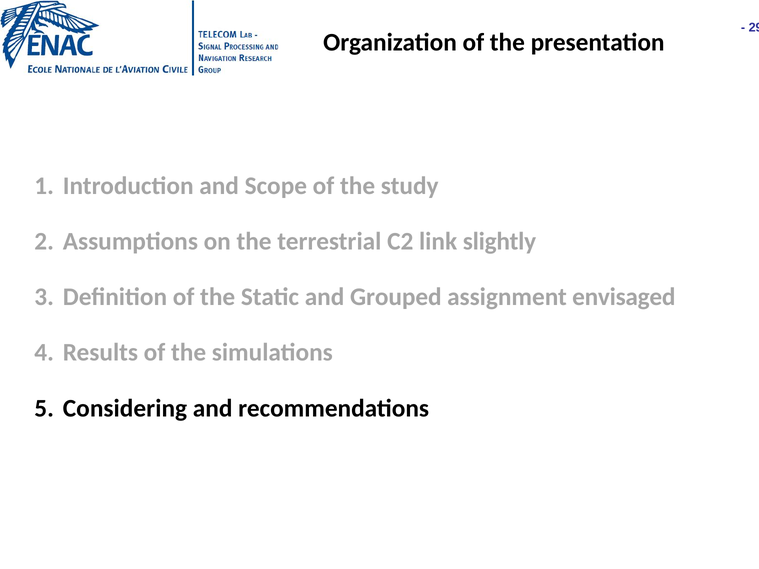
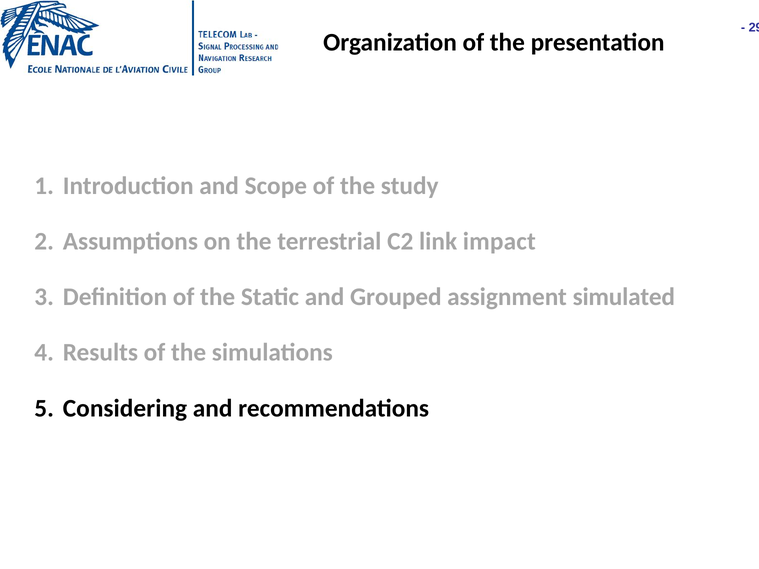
slightly: slightly -> impact
envisaged: envisaged -> simulated
